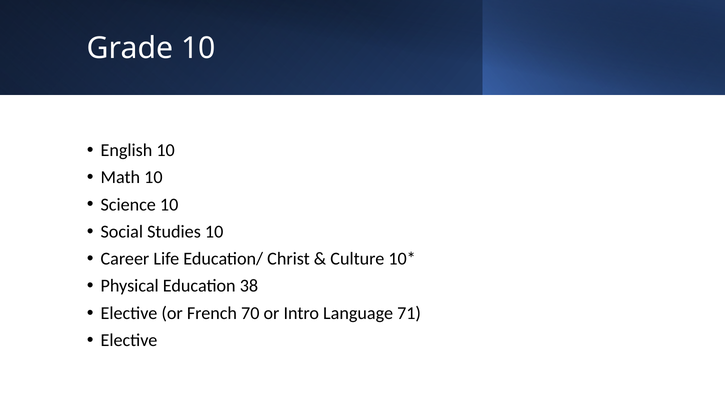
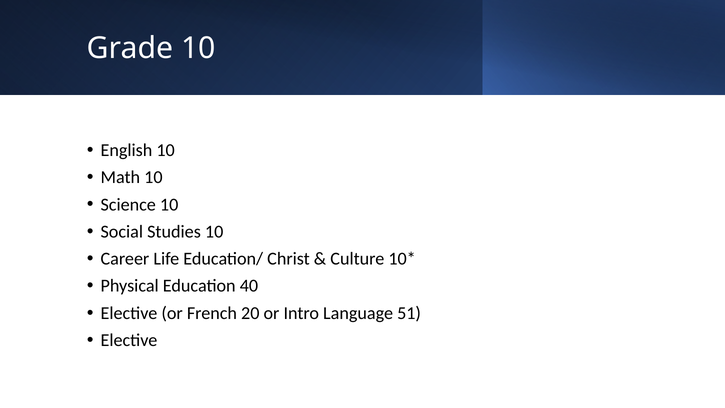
38: 38 -> 40
70: 70 -> 20
71: 71 -> 51
